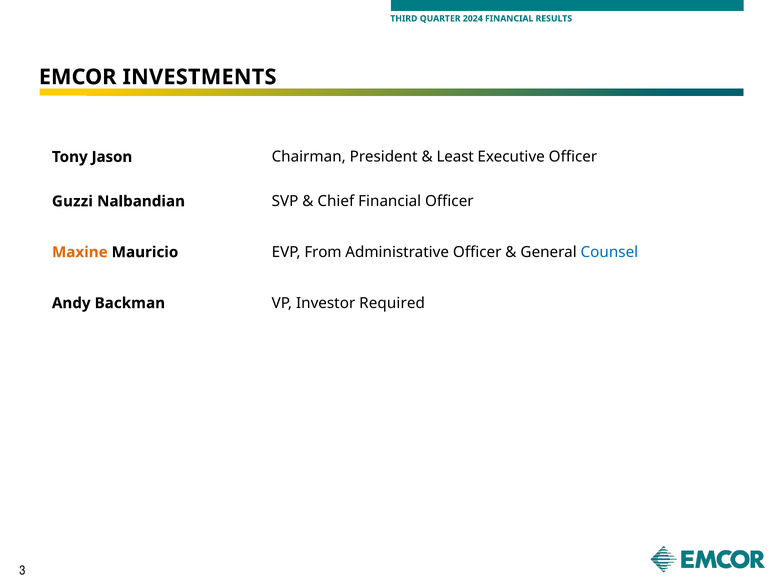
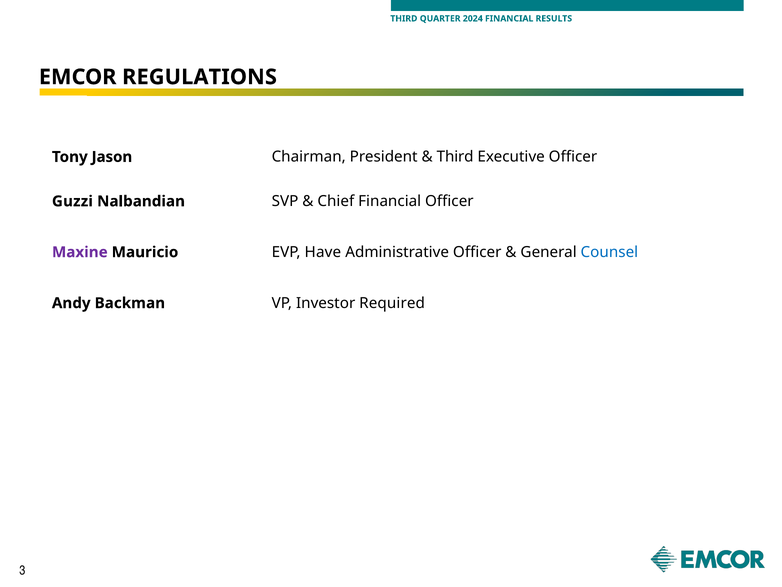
INVESTMENTS: INVESTMENTS -> REGULATIONS
Least at (455, 157): Least -> Third
Maxine colour: orange -> purple
From: From -> Have
